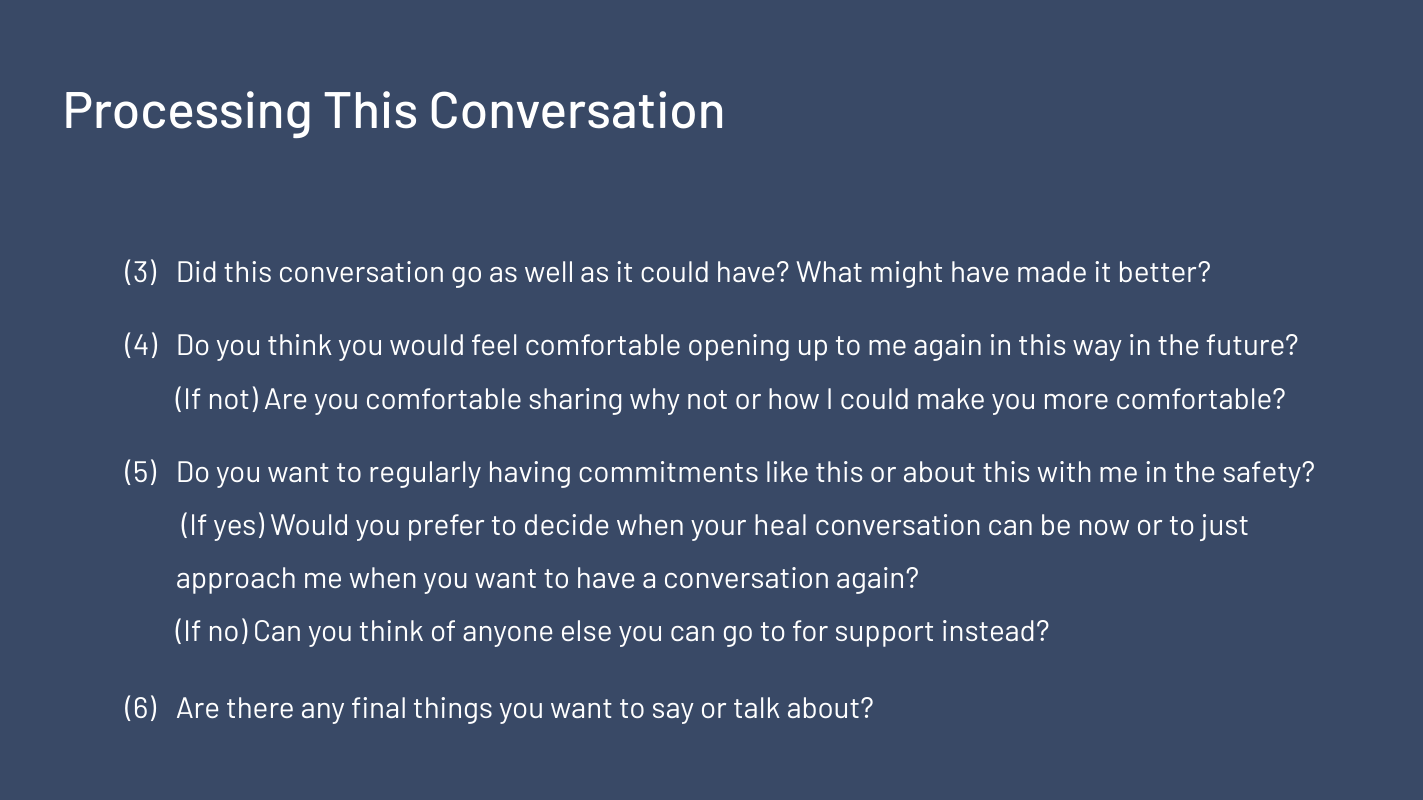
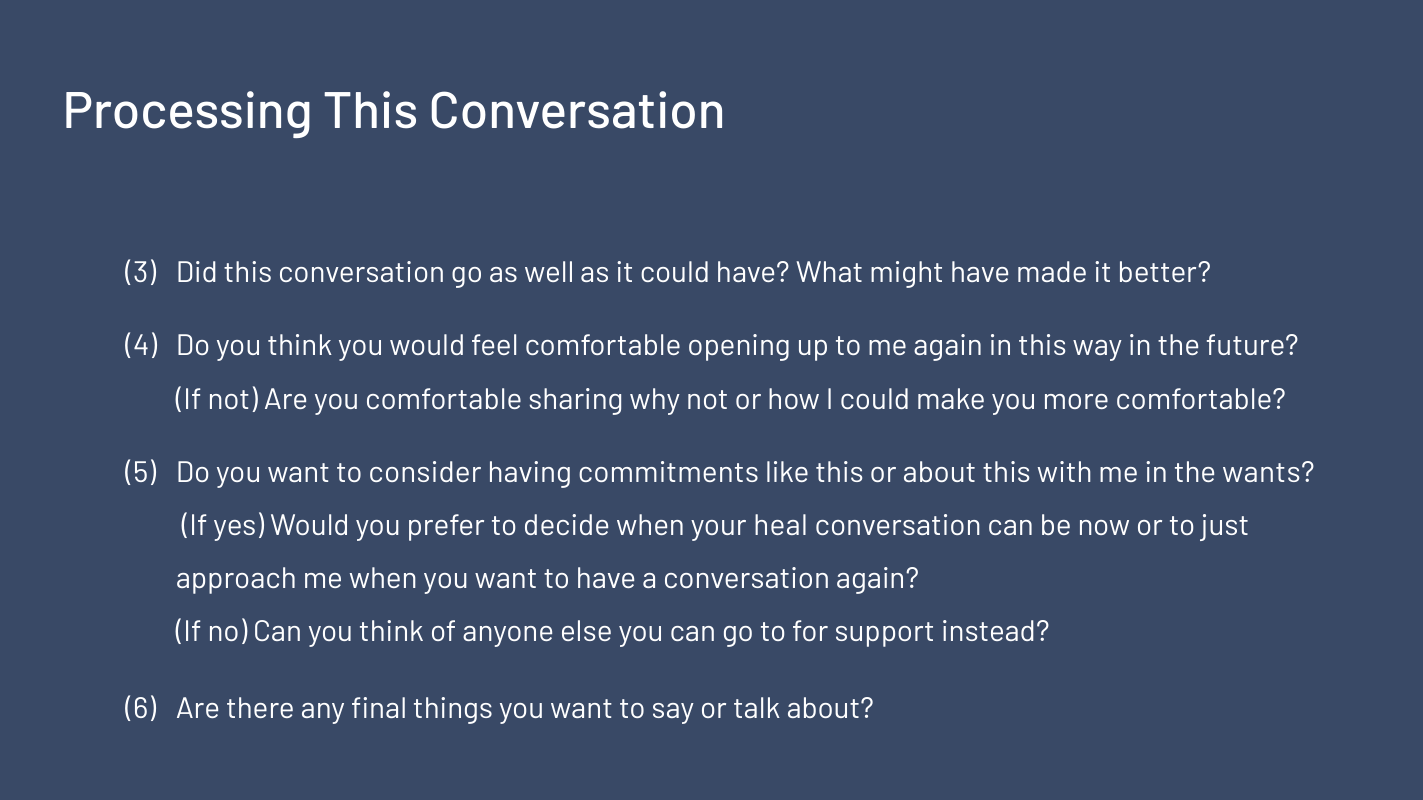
regularly: regularly -> consider
safety: safety -> wants
